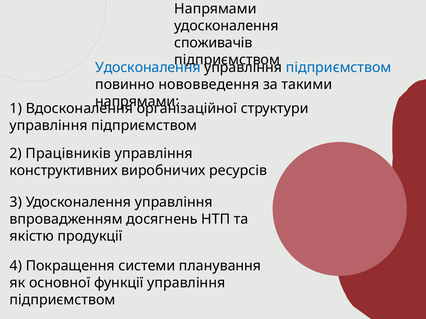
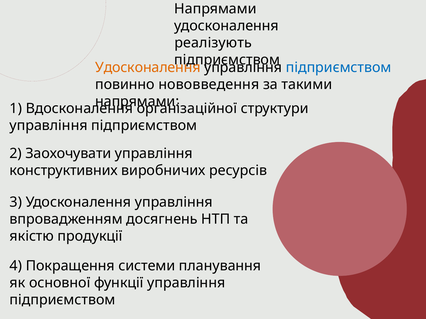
споживачів: споживачів -> реалізують
Удосконалення at (148, 68) colour: blue -> orange
Працівників: Працівників -> Заохочувати
